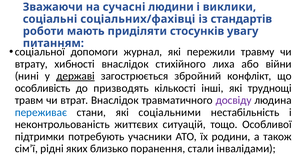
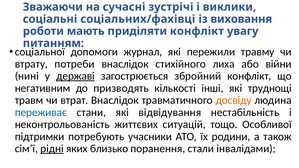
людини: людини -> зустрічі
стандартів: стандартів -> виховання
приділяти стосунків: стосунків -> конфлікт
хибності: хибності -> потреби
особливість: особливість -> негативним
досвіду colour: purple -> orange
соціальними: соціальними -> відвідування
рідні underline: none -> present
